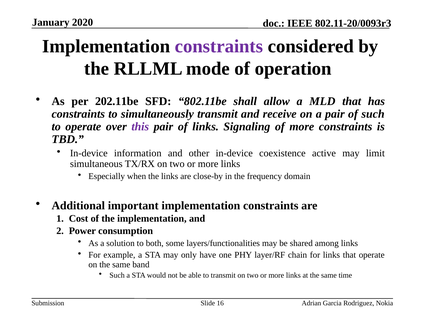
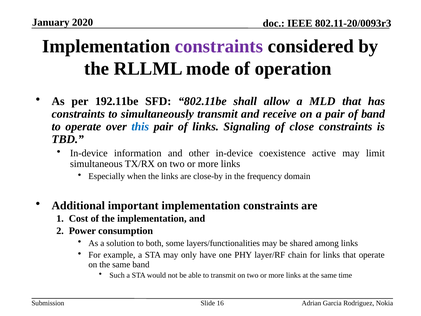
202.11be: 202.11be -> 192.11be
of such: such -> band
this colour: purple -> blue
of more: more -> close
